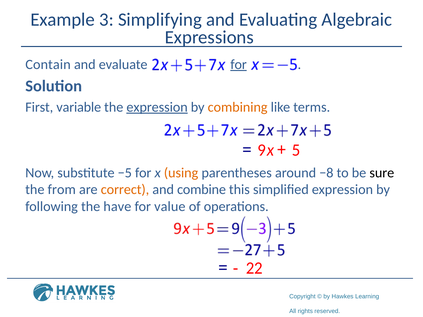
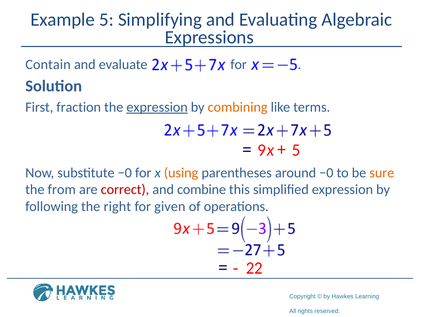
Example 3: 3 -> 5
for at (239, 64) underline: present -> none
variable: variable -> fraction
substitute −5: −5 -> −0
around −8: −8 -> −0
sure colour: black -> orange
correct colour: orange -> red
have: have -> right
value: value -> given
